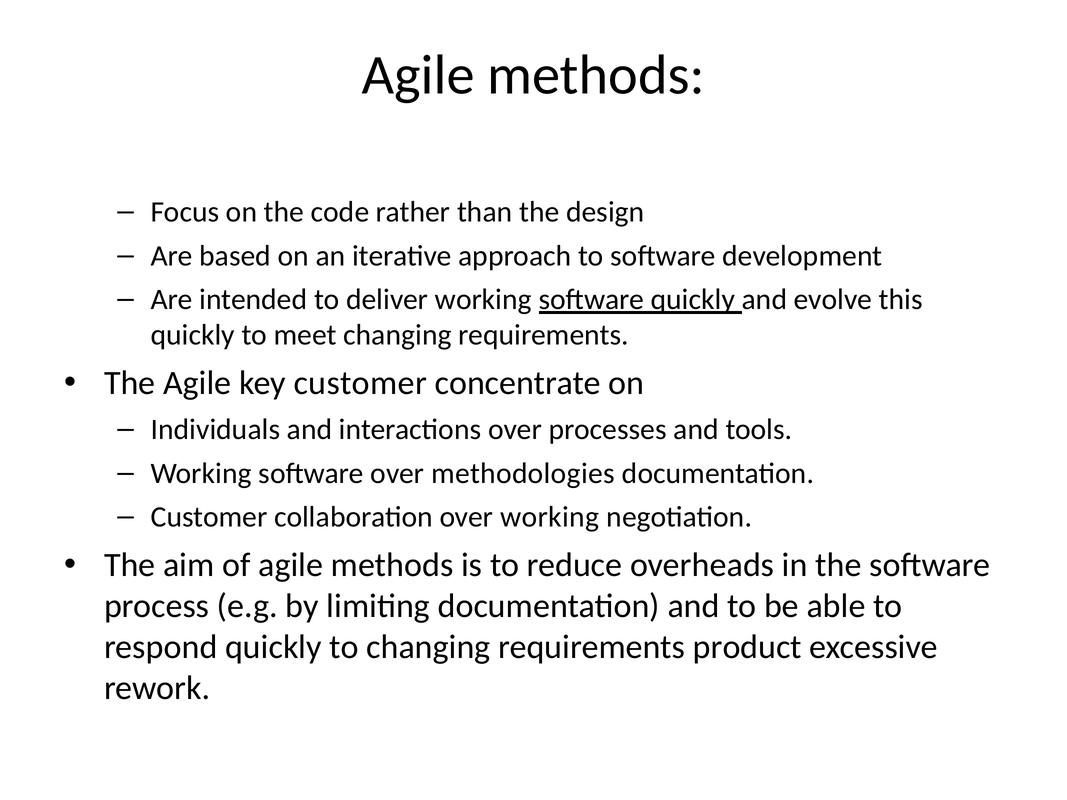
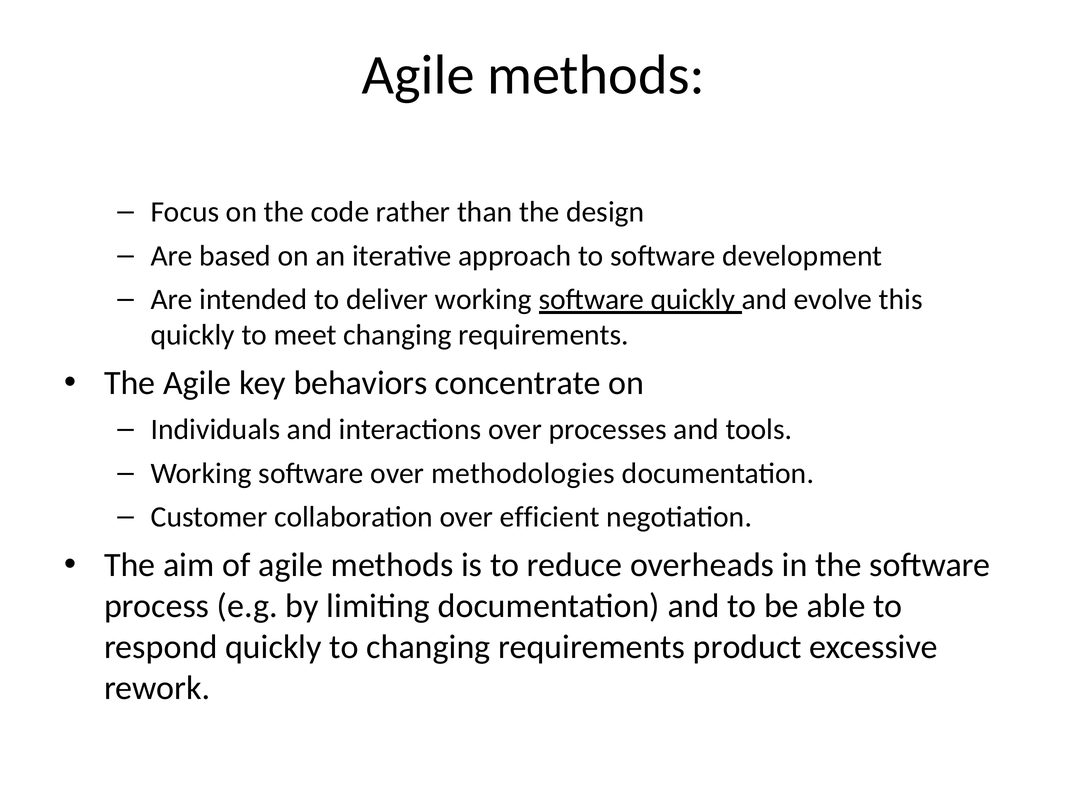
key customer: customer -> behaviors
over working: working -> efficient
